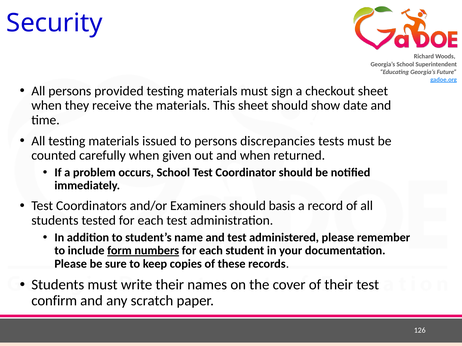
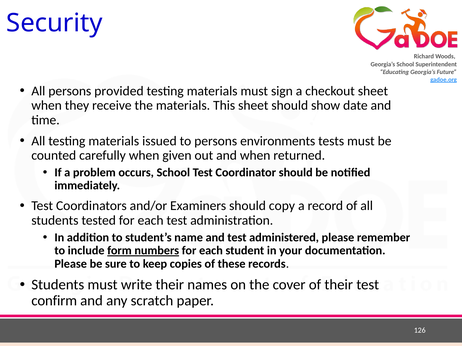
discrepancies: discrepancies -> environments
basis: basis -> copy
